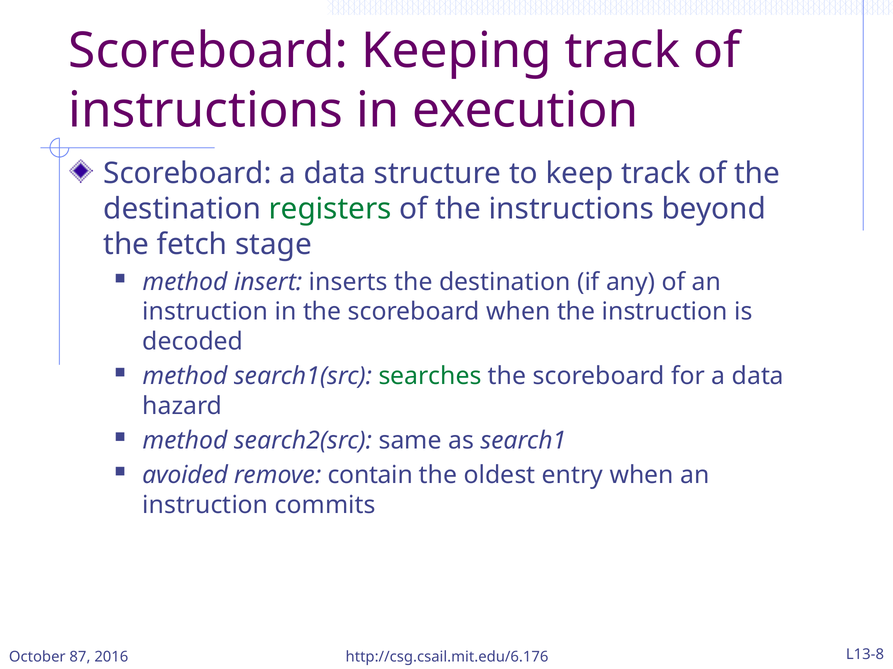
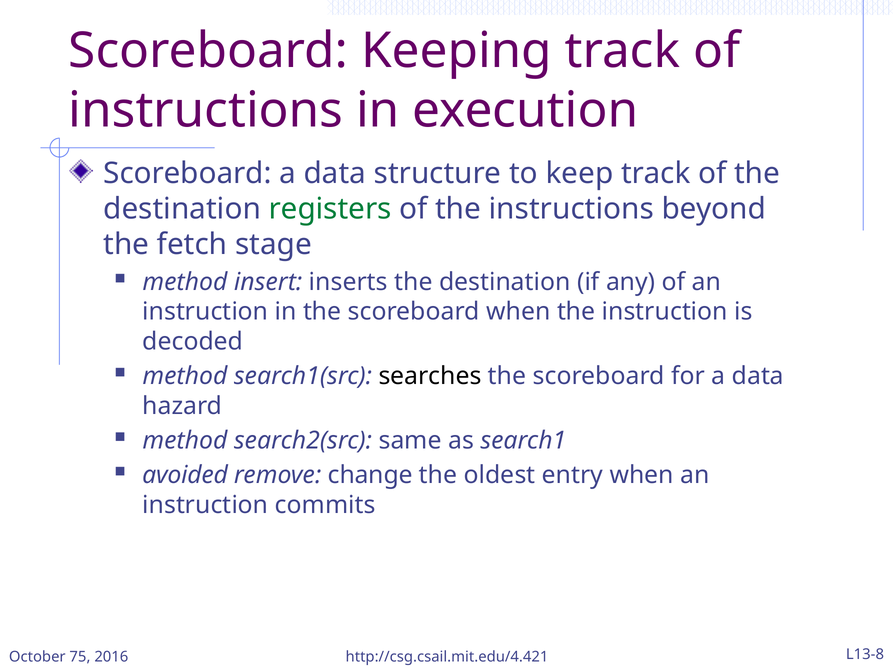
searches colour: green -> black
contain: contain -> change
87: 87 -> 75
http://csg.csail.mit.edu/6.176: http://csg.csail.mit.edu/6.176 -> http://csg.csail.mit.edu/4.421
